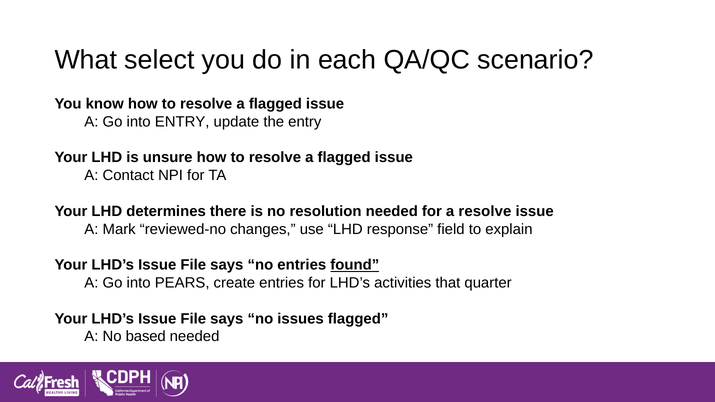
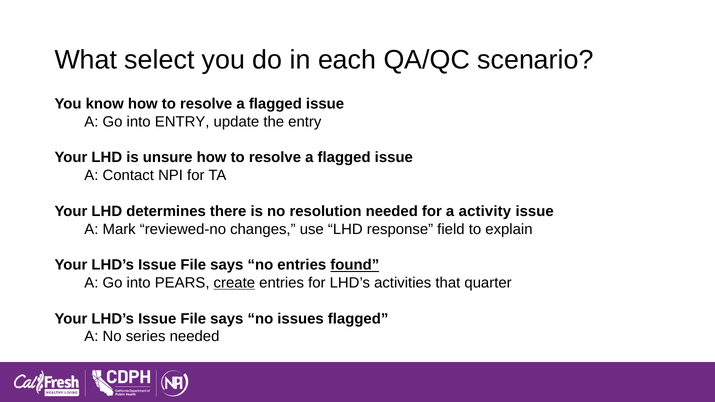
a resolve: resolve -> activity
create underline: none -> present
based: based -> series
